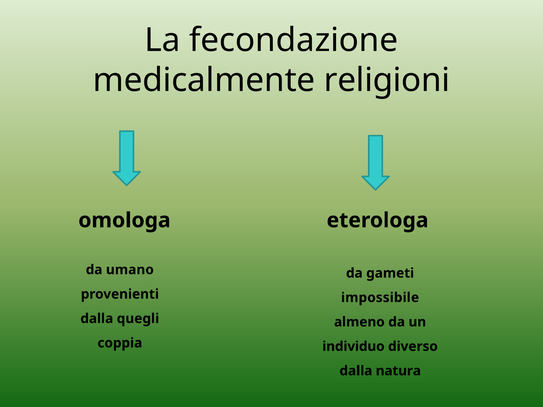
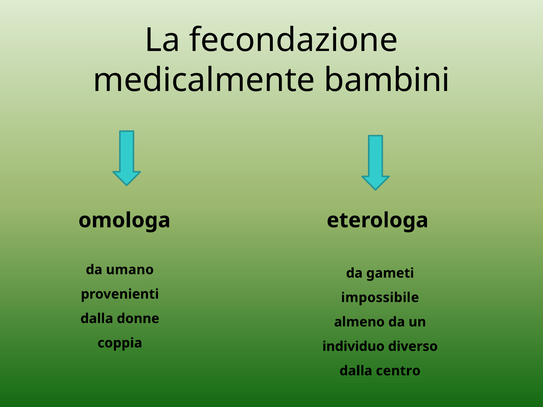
religioni: religioni -> bambini
quegli: quegli -> donne
natura: natura -> centro
